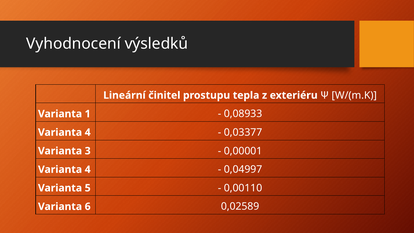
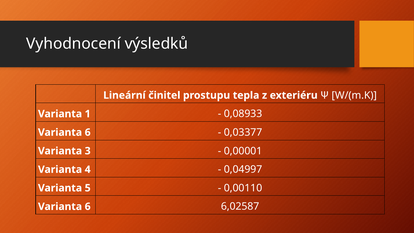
4 at (88, 132): 4 -> 6
0,02589: 0,02589 -> 6,02587
